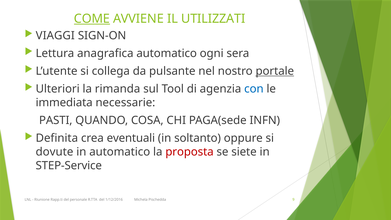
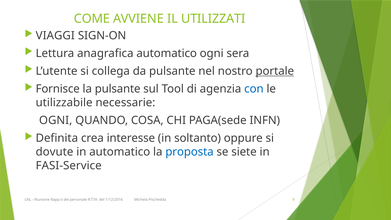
COME underline: present -> none
Ulteriori: Ulteriori -> Fornisce
la rimanda: rimanda -> pulsante
immediata: immediata -> utilizzabile
PASTI at (56, 120): PASTI -> OGNI
eventuali: eventuali -> interesse
proposta colour: red -> blue
STEP-Service: STEP-Service -> FASI-Service
